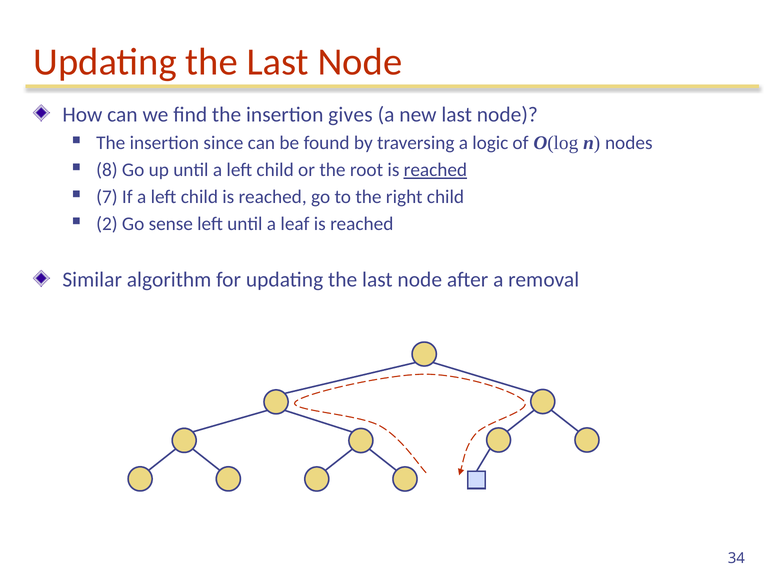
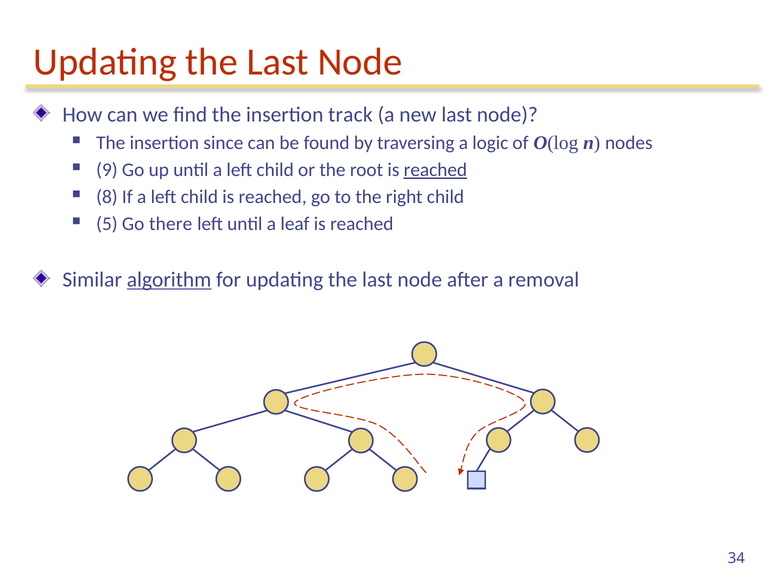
gives: gives -> track
8: 8 -> 9
7: 7 -> 8
2: 2 -> 5
sense: sense -> there
algorithm underline: none -> present
